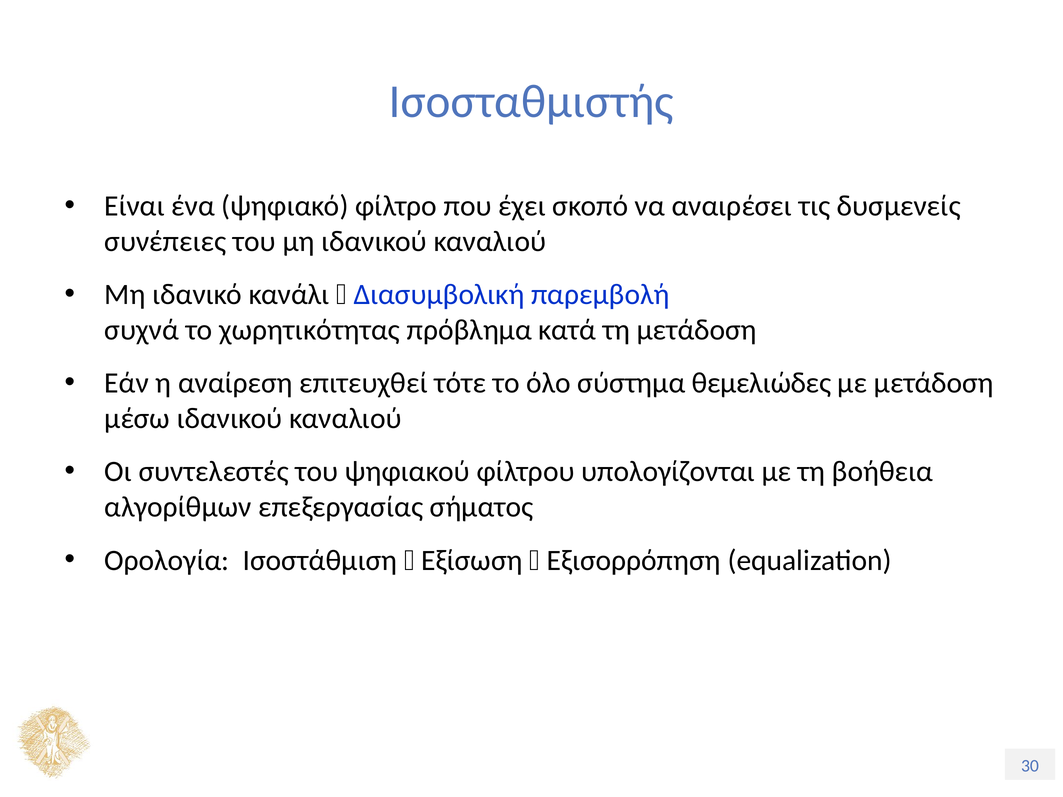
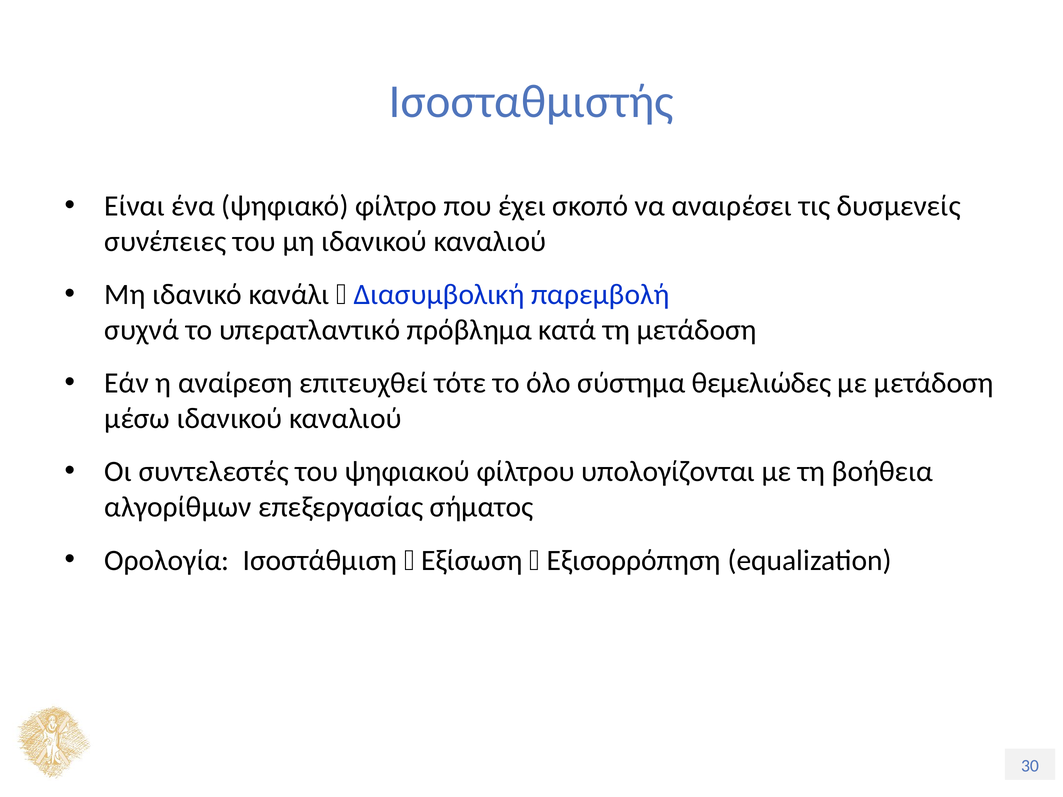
χωρητικότητας: χωρητικότητας -> υπερατλαντικό
